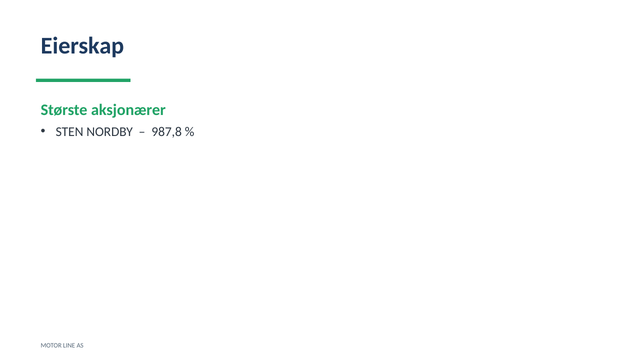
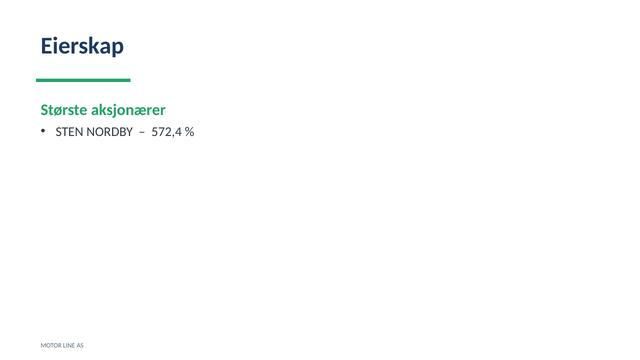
987,8: 987,8 -> 572,4
